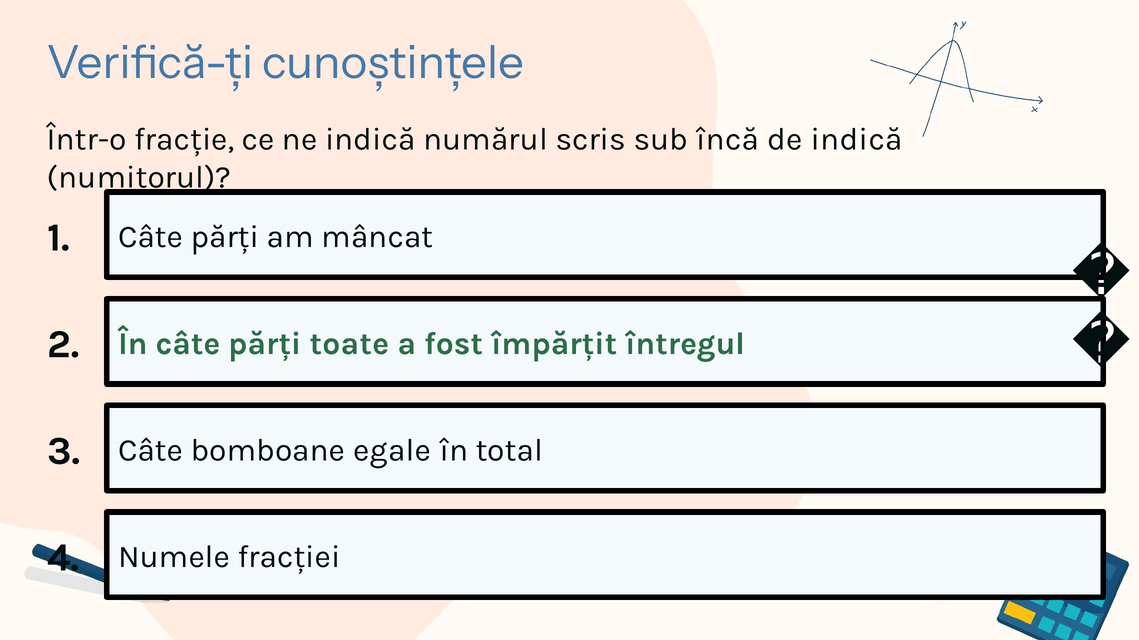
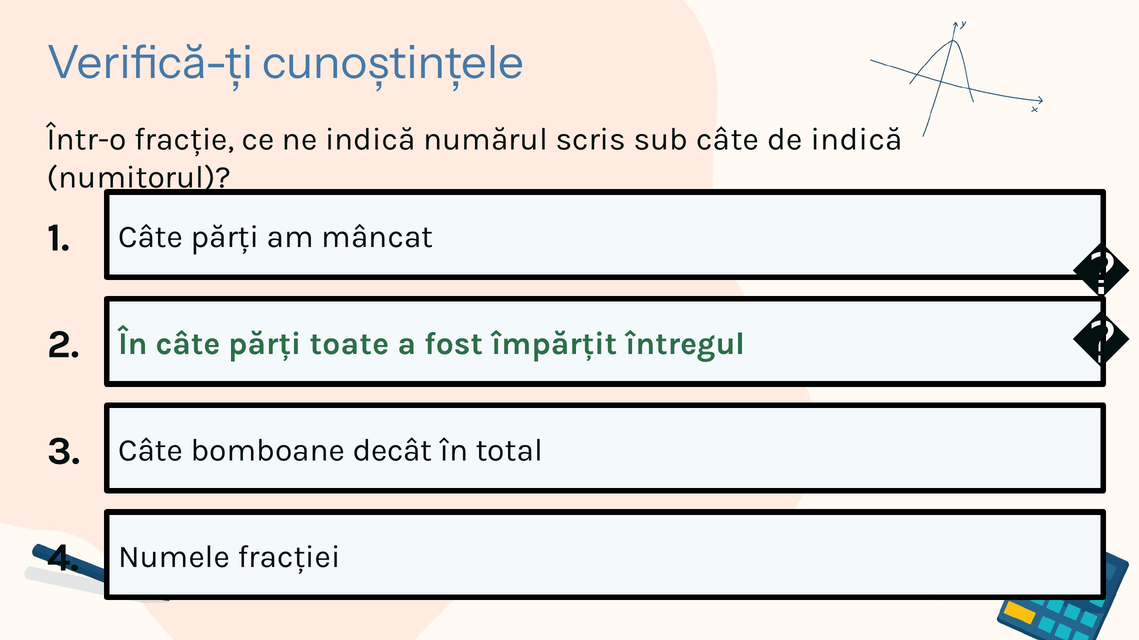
sub încă: încă -> câte
egale: egale -> decât
